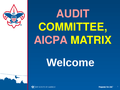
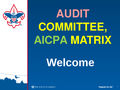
AICPA colour: pink -> light green
